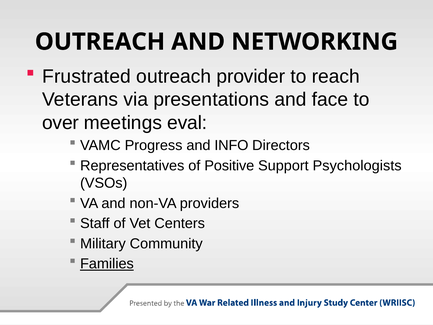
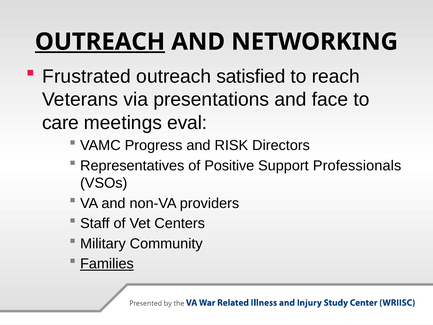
OUTREACH at (100, 42) underline: none -> present
provider: provider -> satisfied
over: over -> care
INFO: INFO -> RISK
Psychologists: Psychologists -> Professionals
